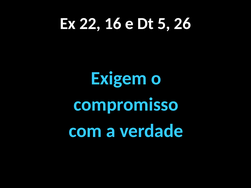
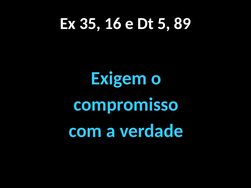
22: 22 -> 35
26: 26 -> 89
